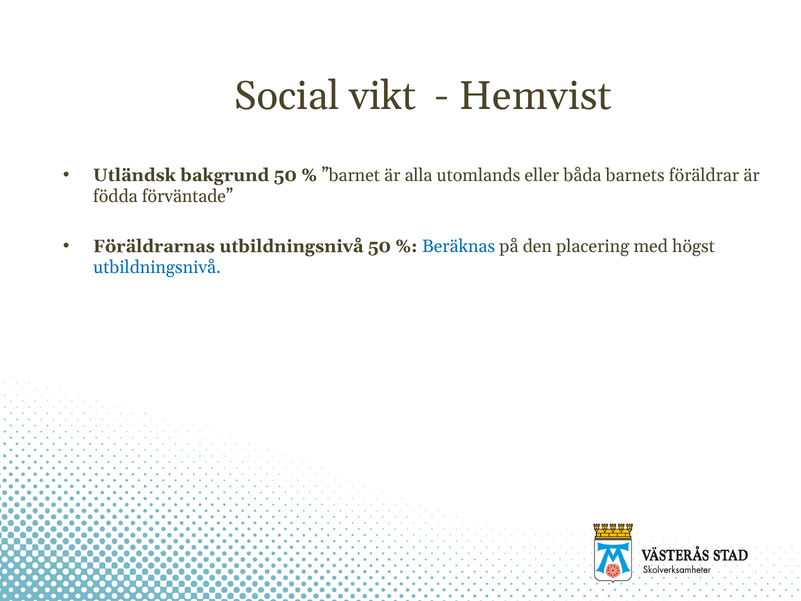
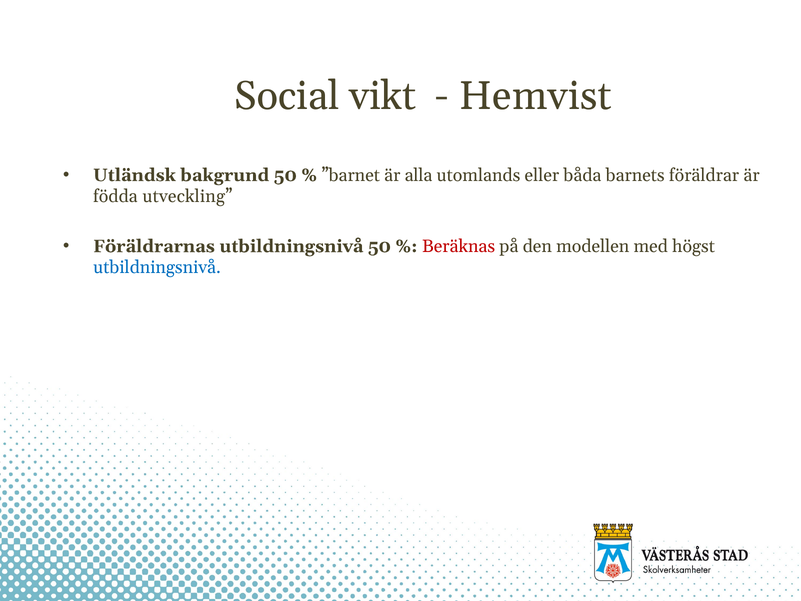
förväntade: förväntade -> utveckling
Beräknas colour: blue -> red
placering: placering -> modellen
